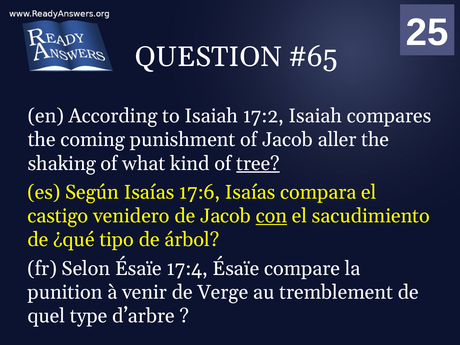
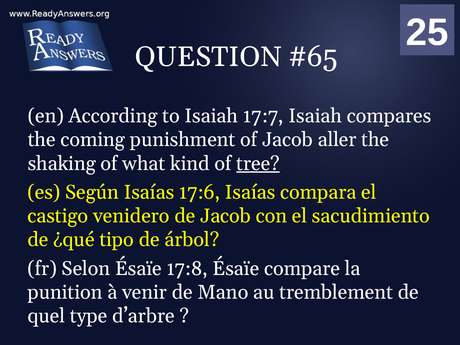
17:2: 17:2 -> 17:7
con underline: present -> none
17:4: 17:4 -> 17:8
Verge: Verge -> Mano
